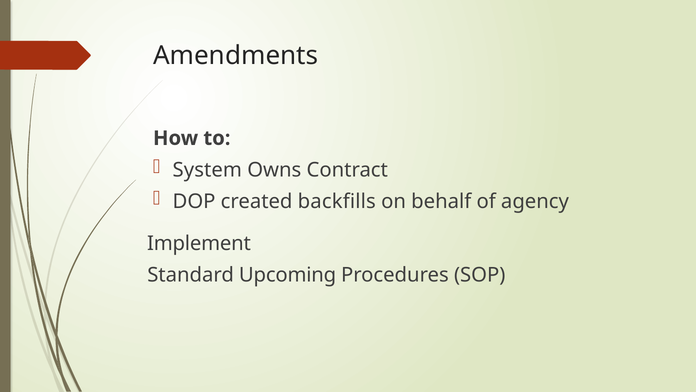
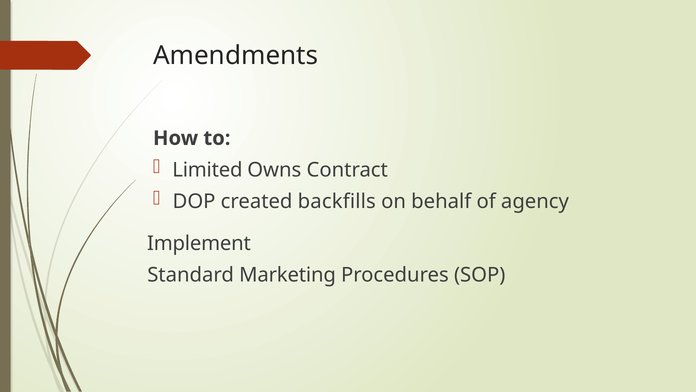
System: System -> Limited
Upcoming: Upcoming -> Marketing
